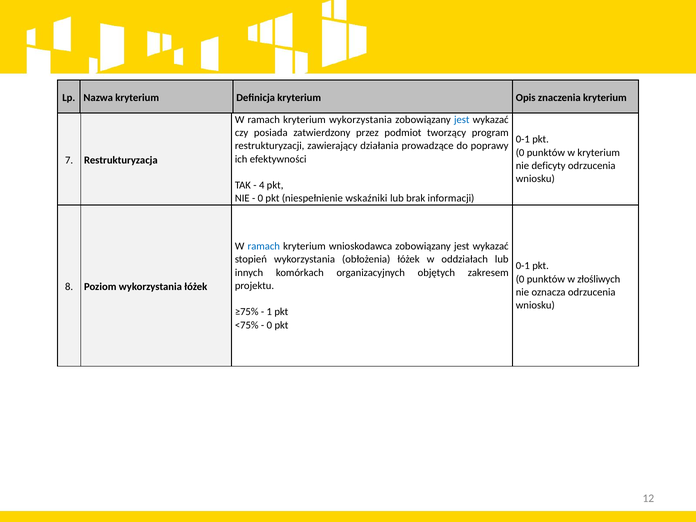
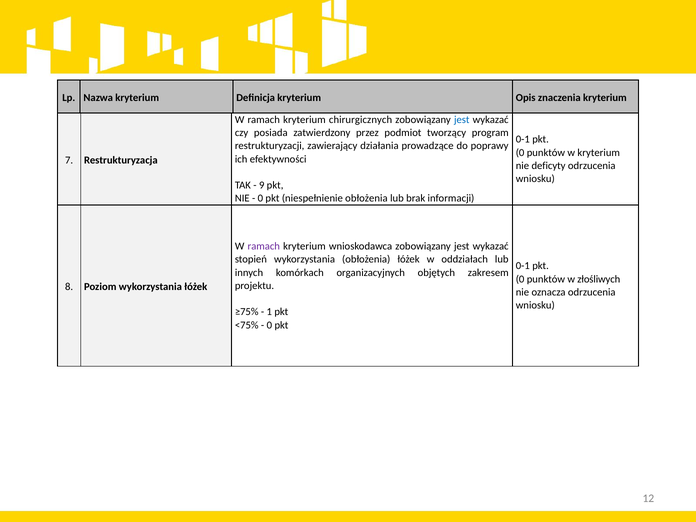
kryterium wykorzystania: wykorzystania -> chirurgicznych
4: 4 -> 9
niespełnienie wskaźniki: wskaźniki -> obłożenia
ramach at (264, 246) colour: blue -> purple
